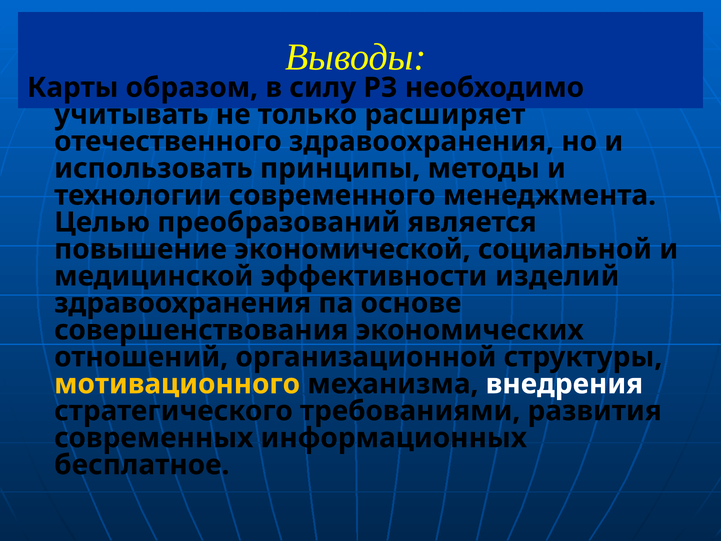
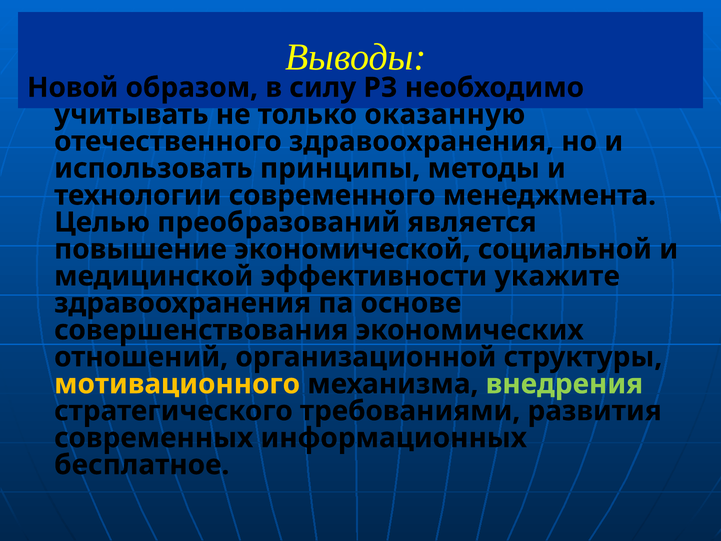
Карты: Карты -> Новой
расширяет: расширяет -> оказанную
изделий: изделий -> укажите
внедрения colour: white -> light green
